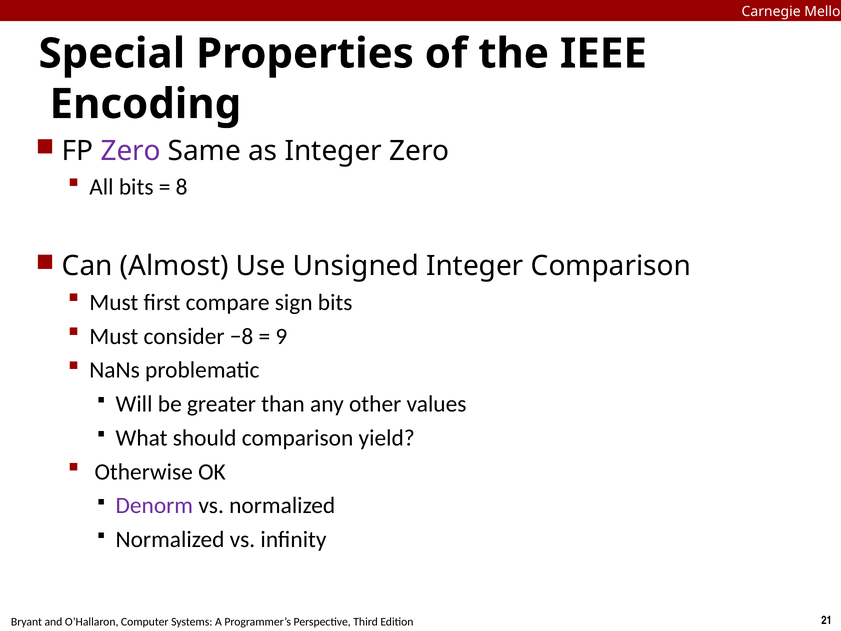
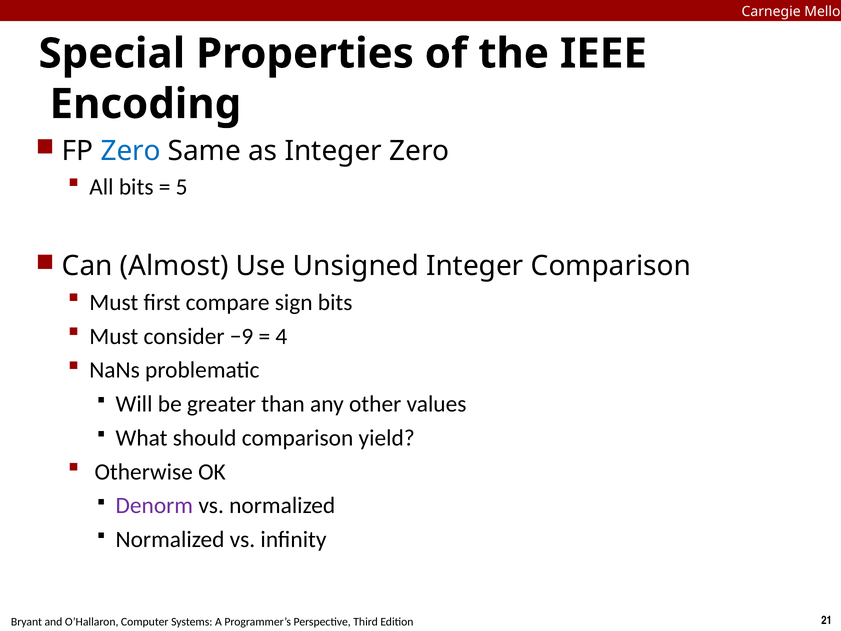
Zero at (131, 151) colour: purple -> blue
8: 8 -> 5
−8: −8 -> −9
9: 9 -> 4
